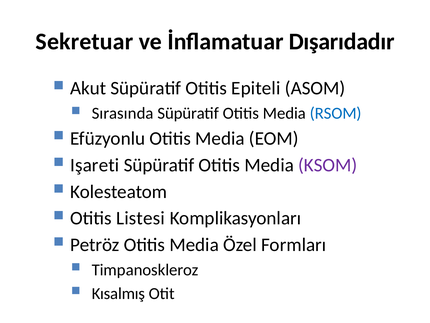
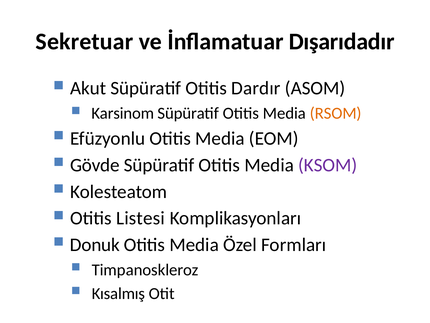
Epiteli: Epiteli -> Dardır
Sırasında: Sırasında -> Karsinom
RSOM colour: blue -> orange
Işareti: Işareti -> Gövde
Petröz: Petröz -> Donuk
